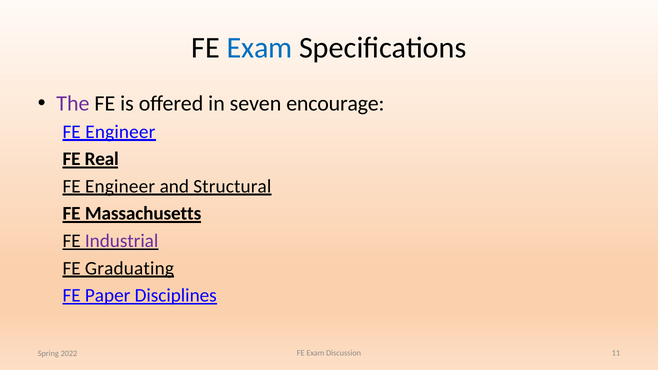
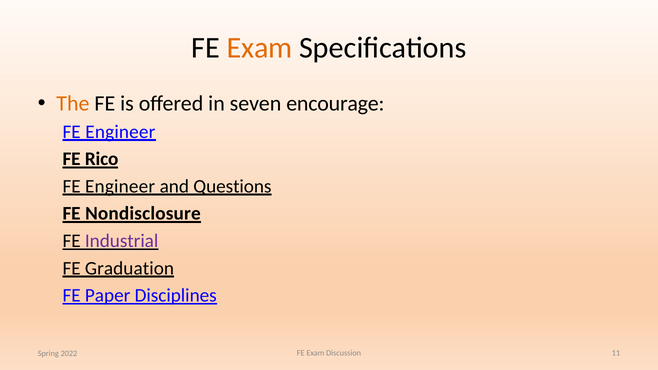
Exam at (260, 48) colour: blue -> orange
The colour: purple -> orange
Real: Real -> Rico
Structural: Structural -> Questions
Massachusetts: Massachusetts -> Nondisclosure
Graduating: Graduating -> Graduation
